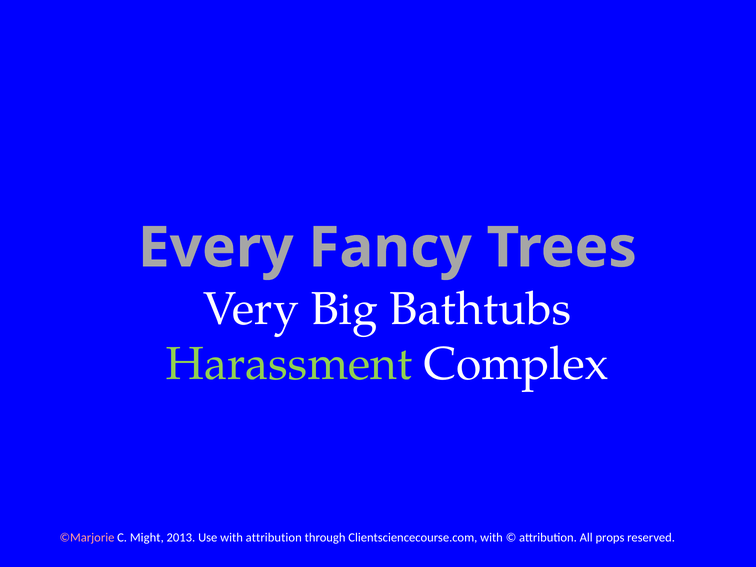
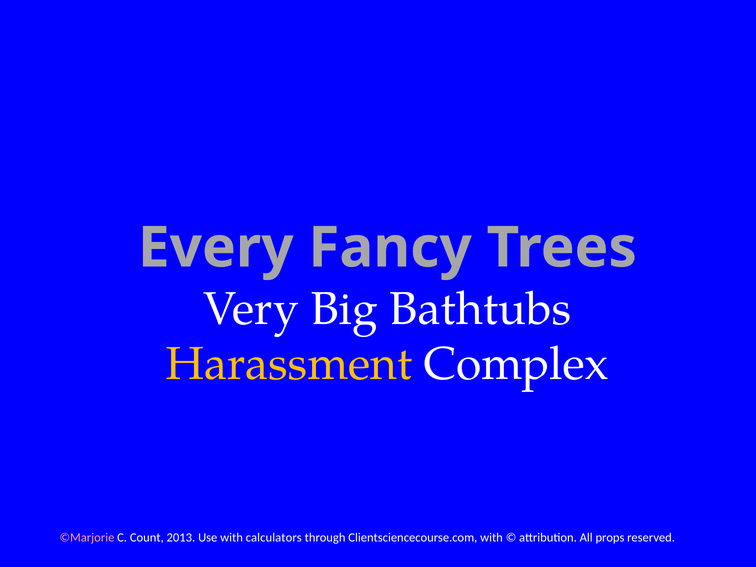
Harassment colour: light green -> yellow
Might: Might -> Count
with attribution: attribution -> calculators
